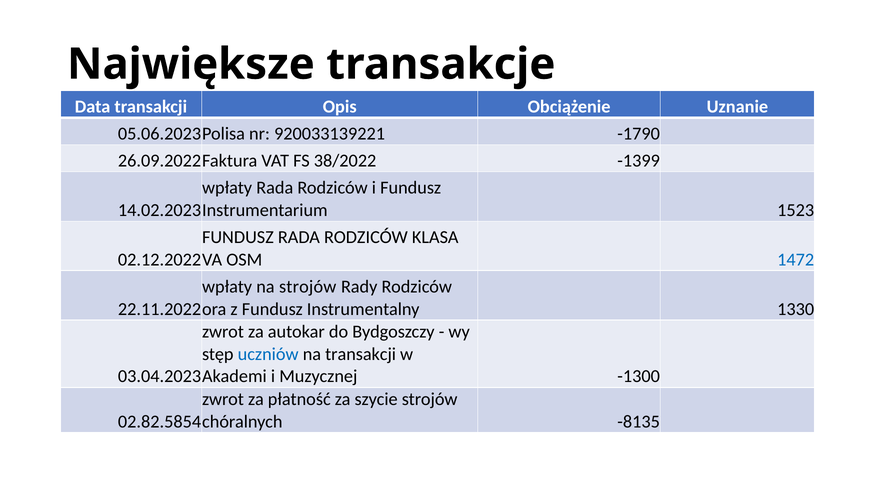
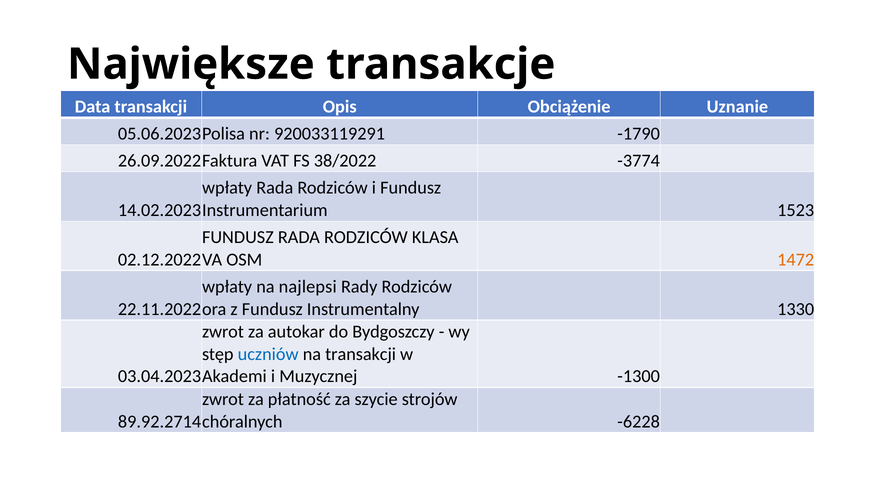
920033139221: 920033139221 -> 920033119291
-1399: -1399 -> -3774
1472 colour: blue -> orange
na strojów: strojów -> najlepsi
02.82.5854: 02.82.5854 -> 89.92.2714
-8135: -8135 -> -6228
